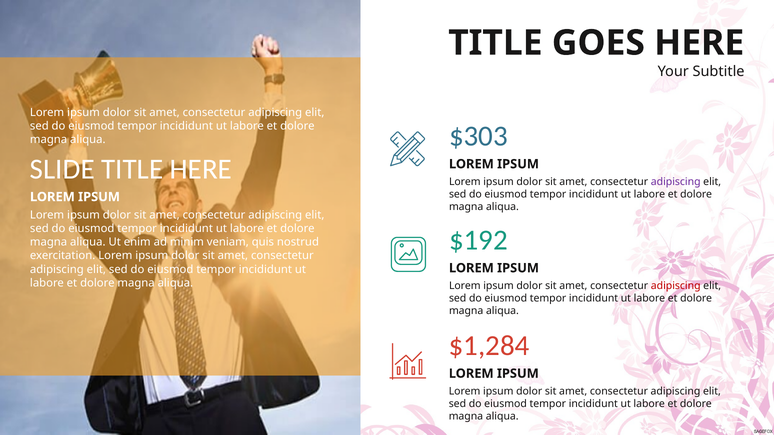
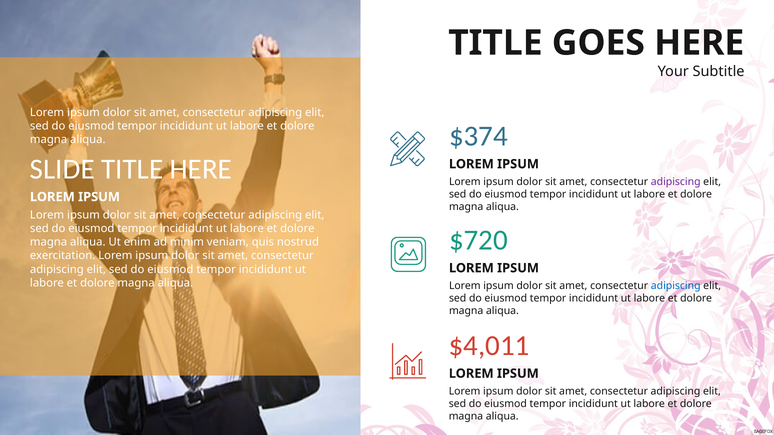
$303: $303 -> $374
$192: $192 -> $720
adipiscing at (676, 286) colour: red -> blue
$1,284: $1,284 -> $4,011
